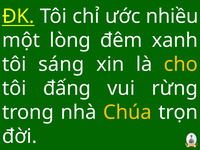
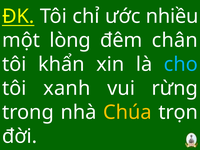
xanh: xanh -> chân
sáng: sáng -> khẩn
cho colour: yellow -> light blue
đấng: đấng -> xanh
